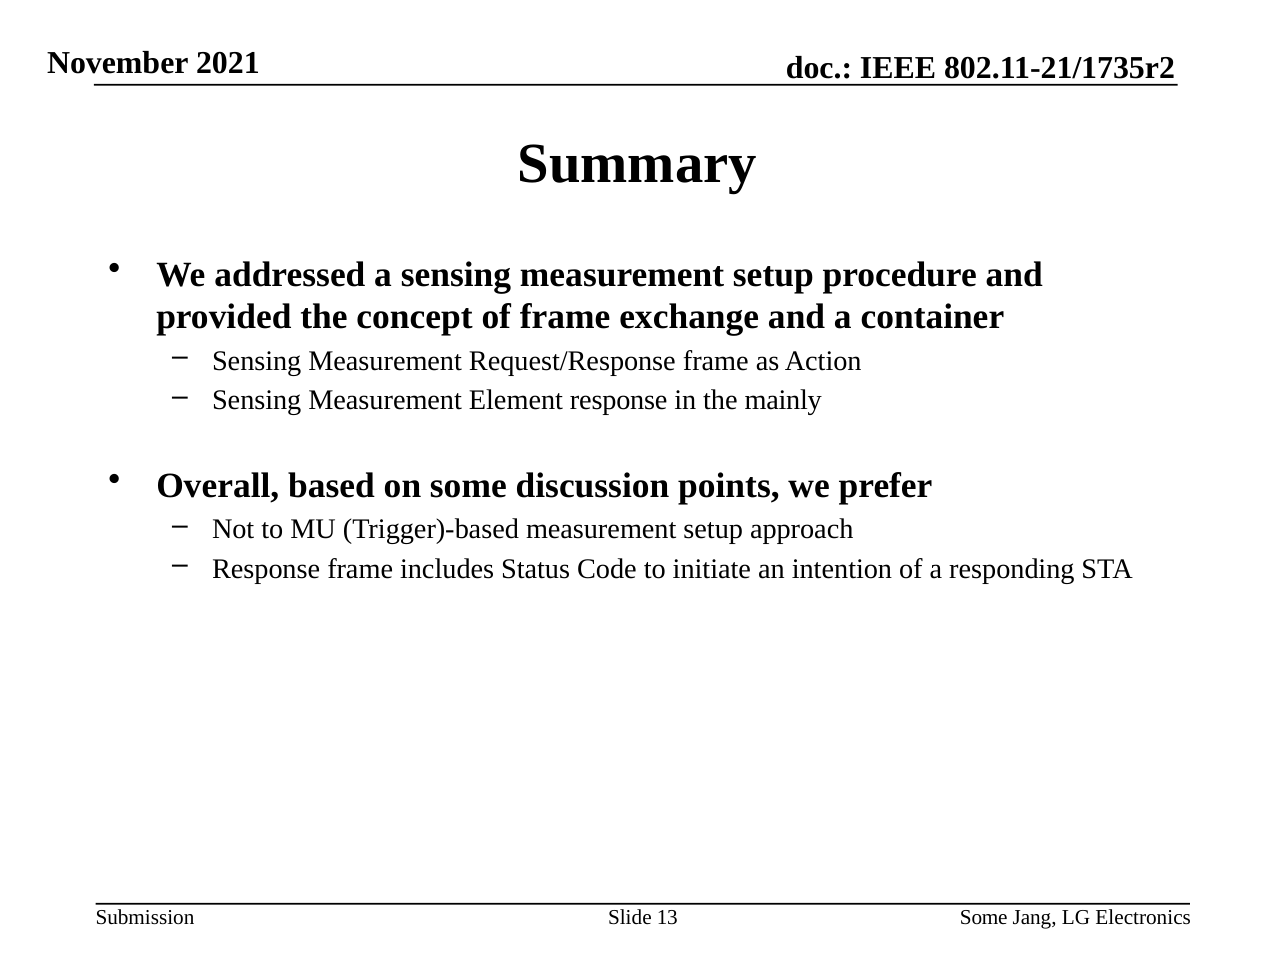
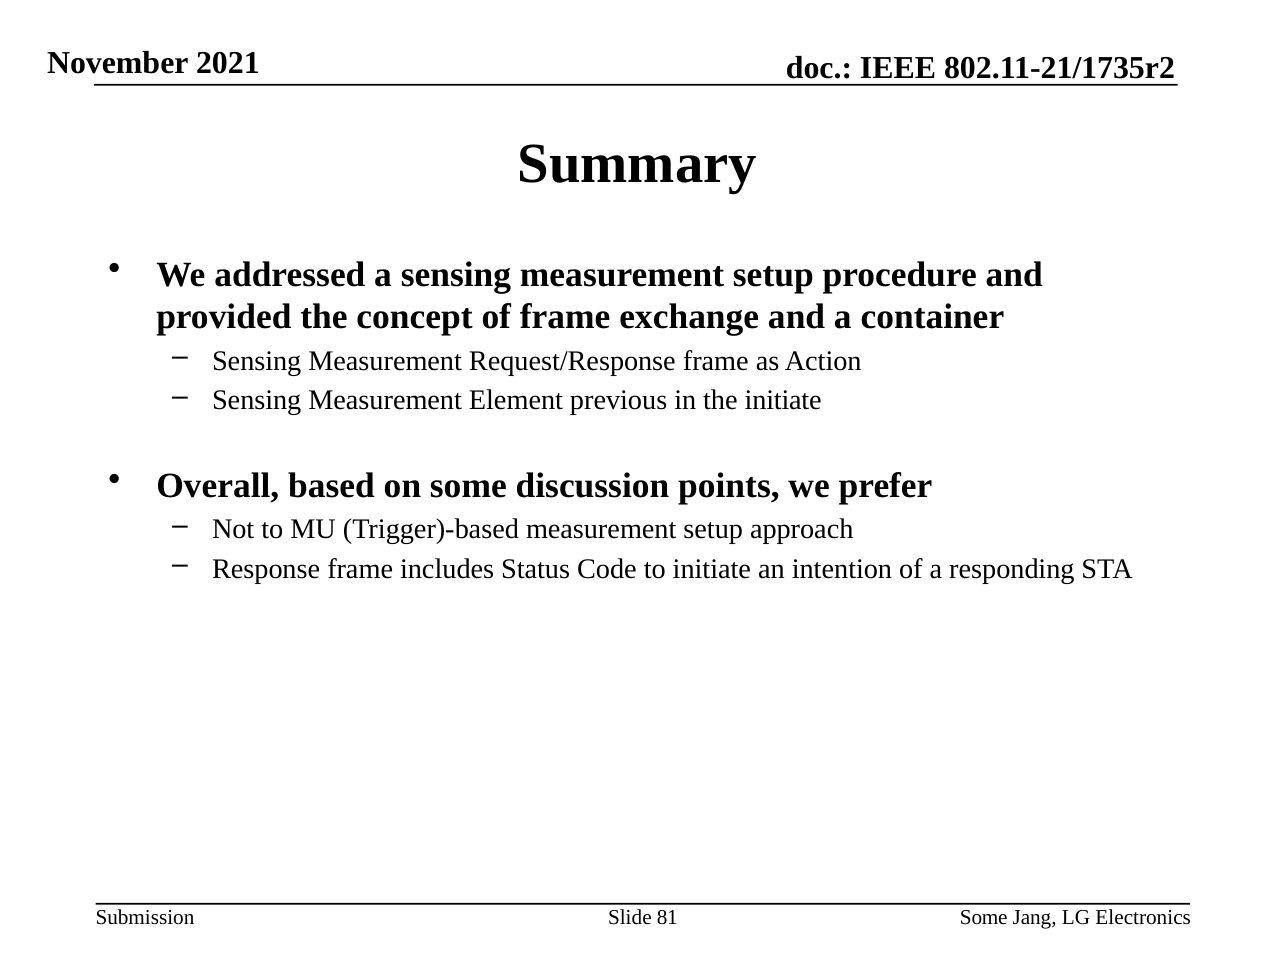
Element response: response -> previous
the mainly: mainly -> initiate
13: 13 -> 81
